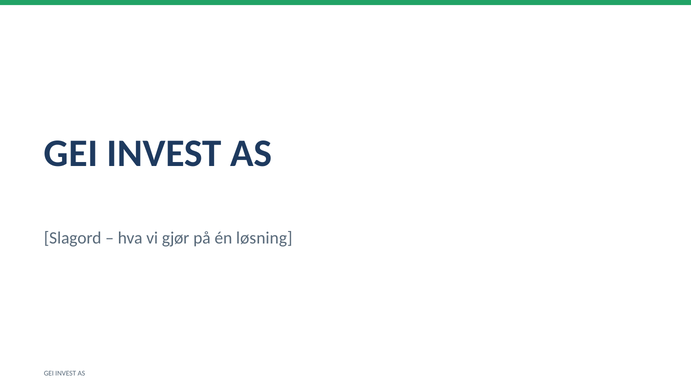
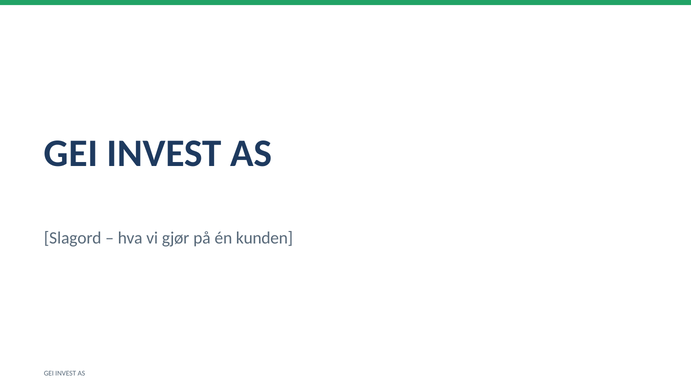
løsning: løsning -> kunden
